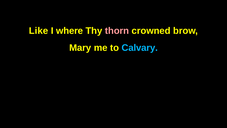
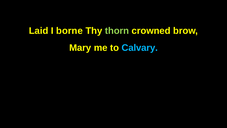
Like: Like -> Laid
where: where -> borne
thorn colour: pink -> light green
